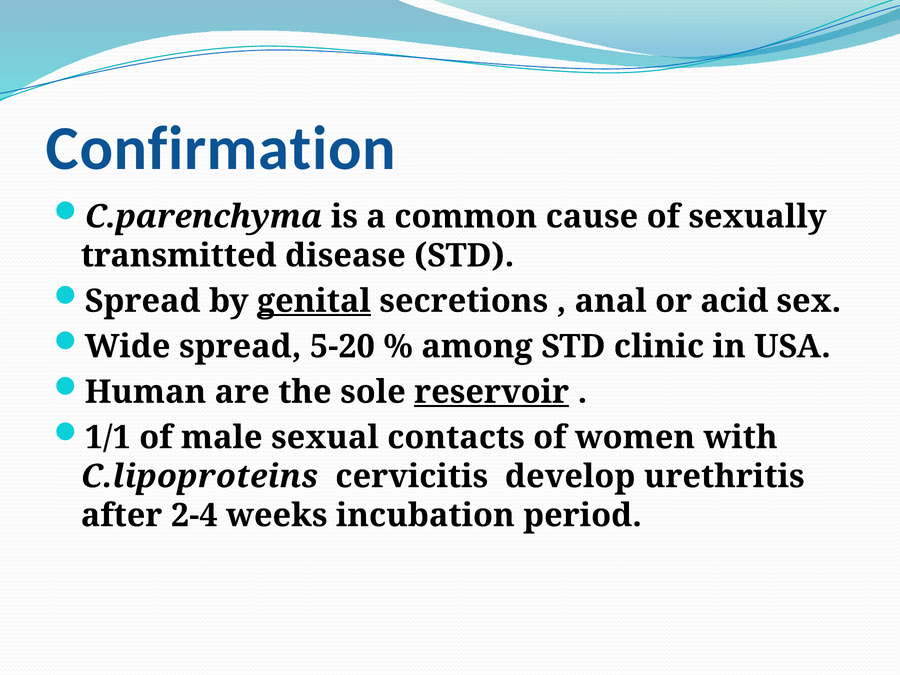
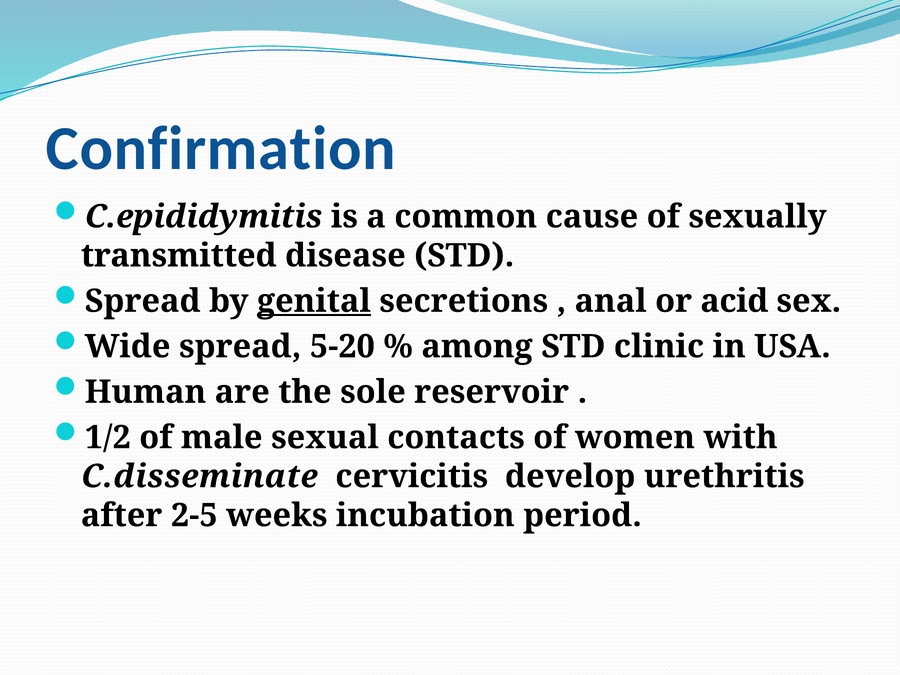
C.parenchyma: C.parenchyma -> C.epididymitis
reservoir underline: present -> none
1/1: 1/1 -> 1/2
C.lipoproteins: C.lipoproteins -> C.disseminate
2-4: 2-4 -> 2-5
